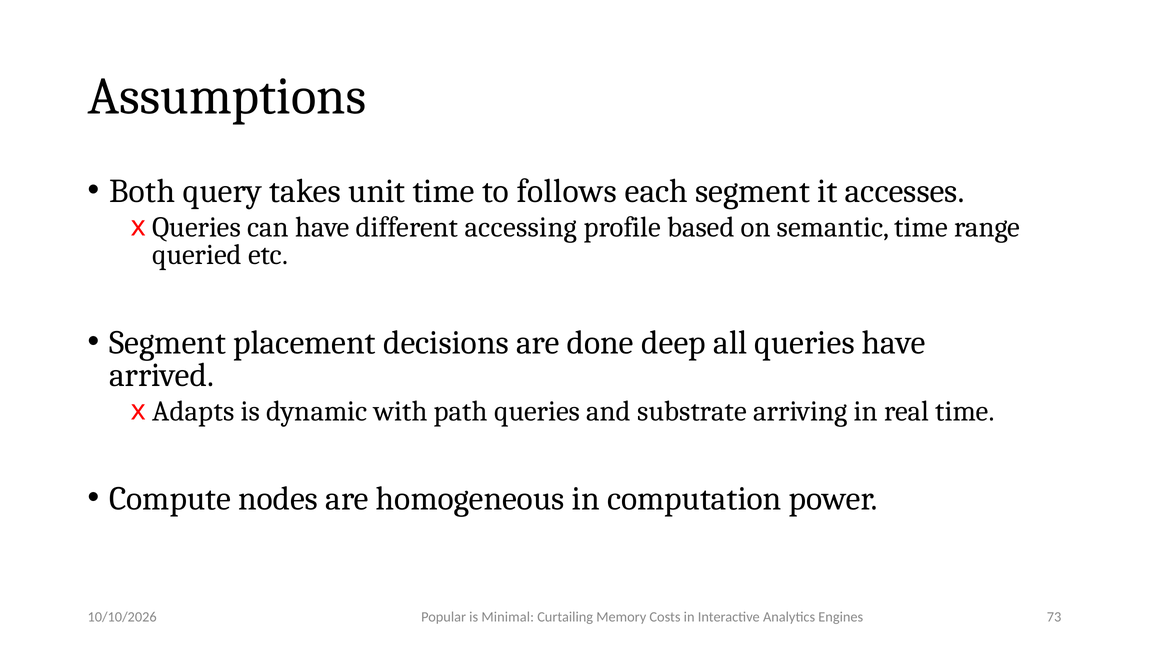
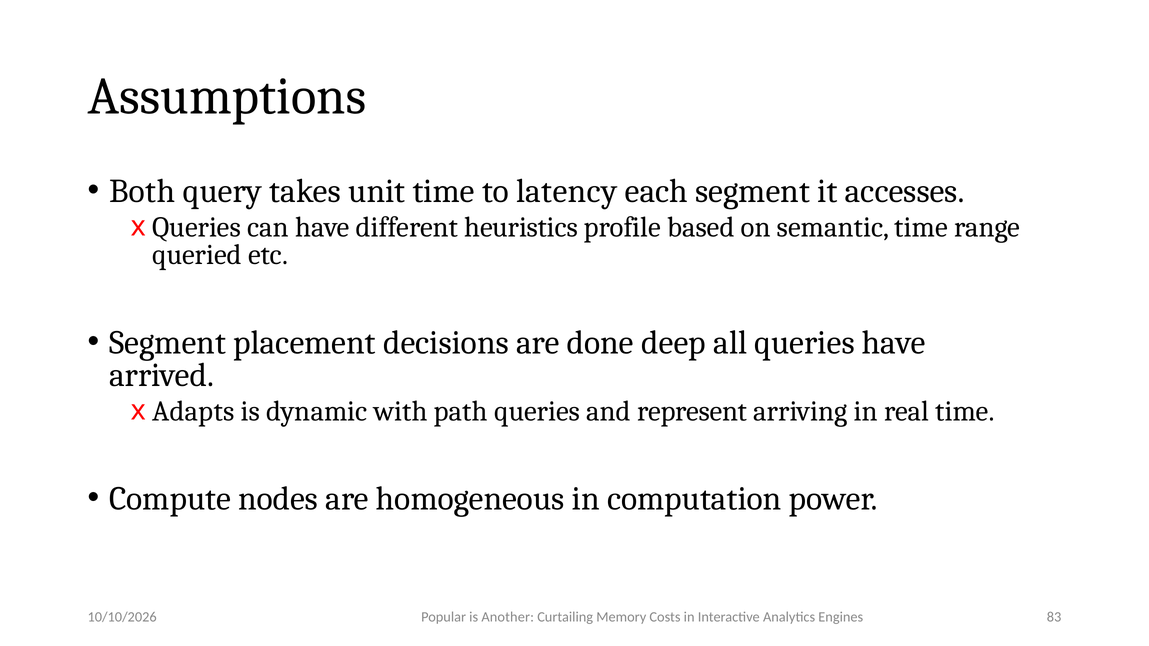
follows: follows -> latency
accessing: accessing -> heuristics
substrate: substrate -> represent
73: 73 -> 83
Minimal: Minimal -> Another
